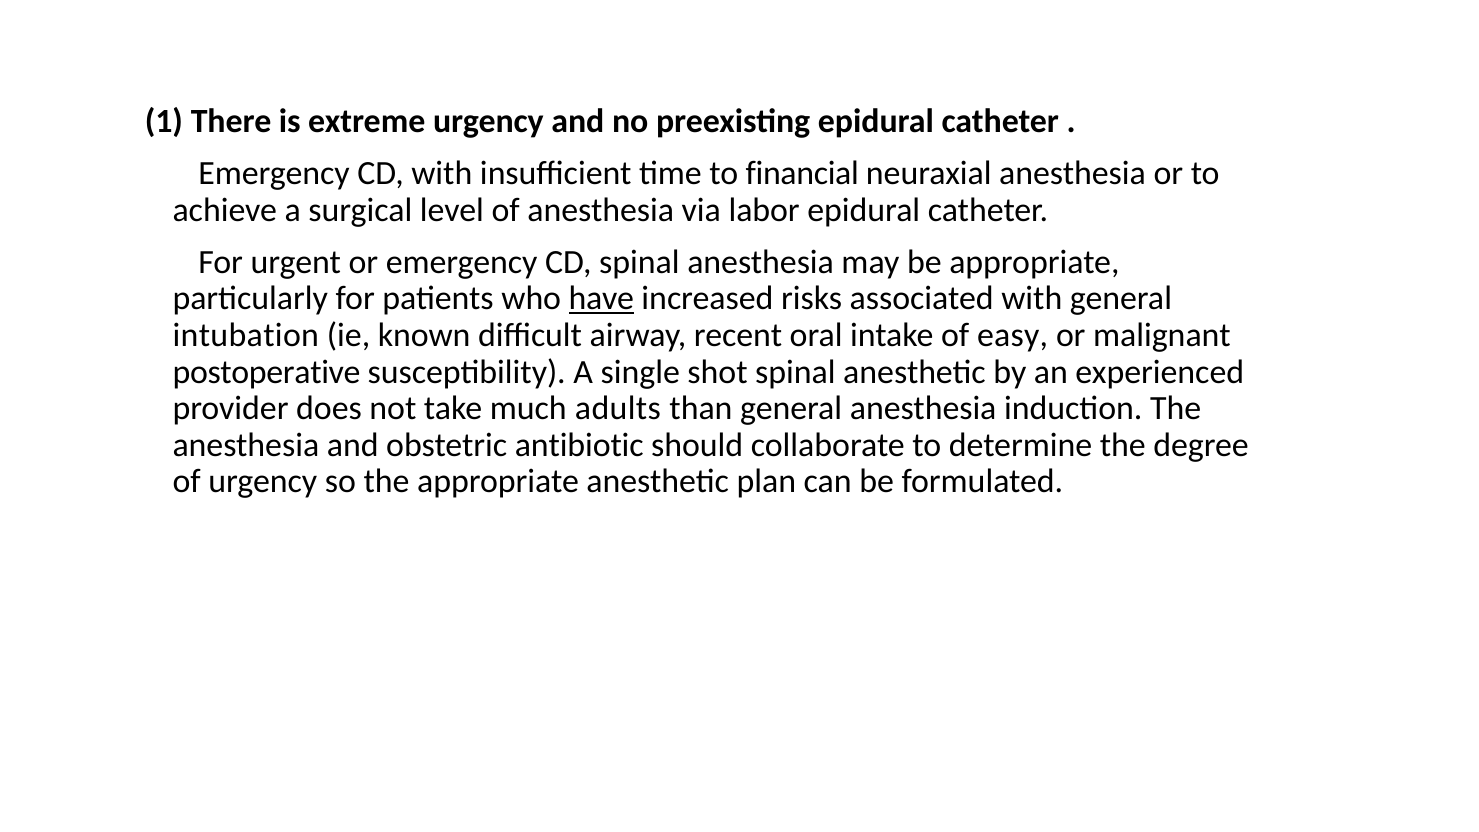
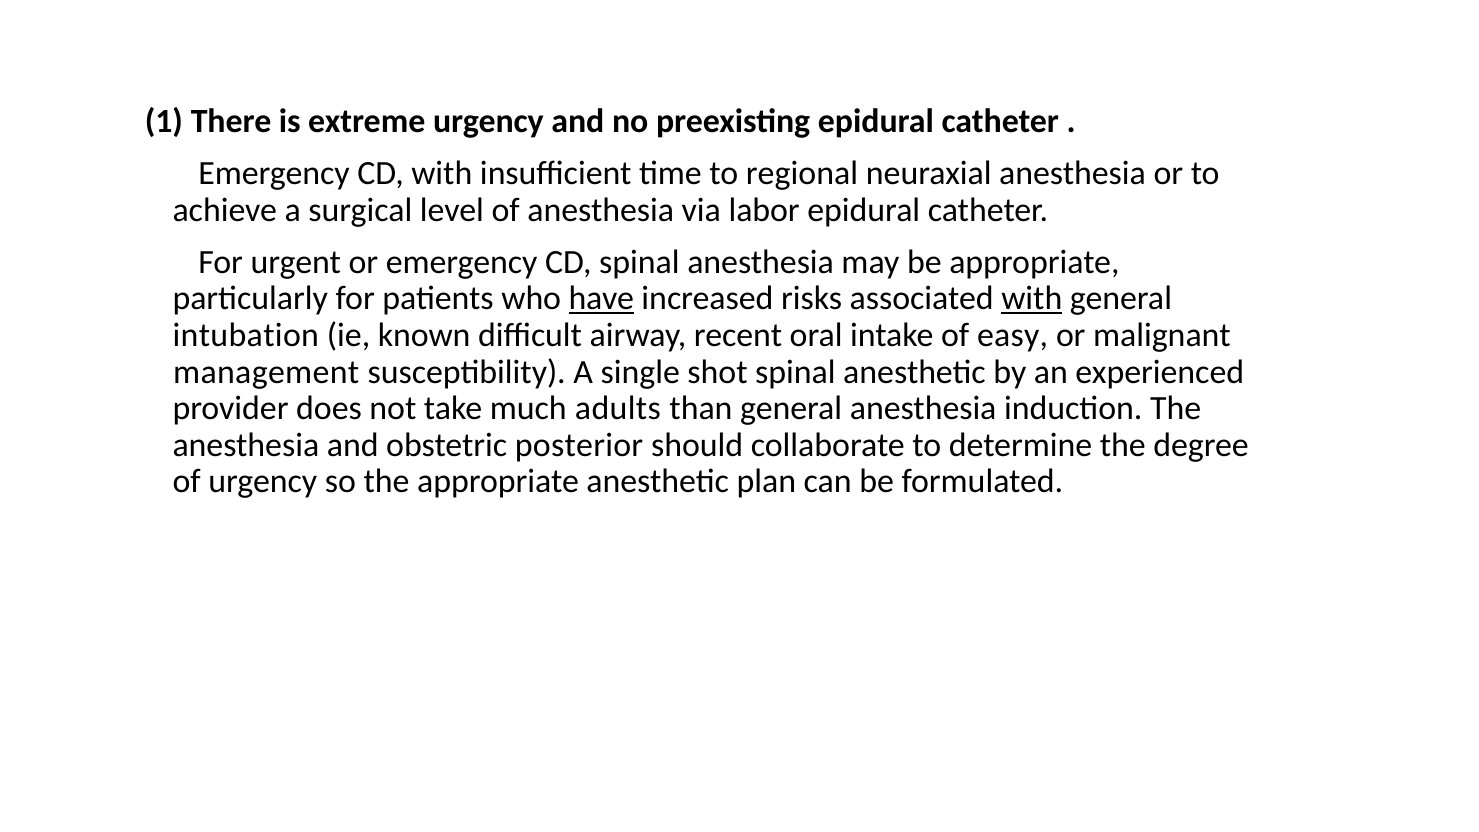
financial: financial -> regional
with at (1032, 299) underline: none -> present
postoperative: postoperative -> management
antibiotic: antibiotic -> posterior
